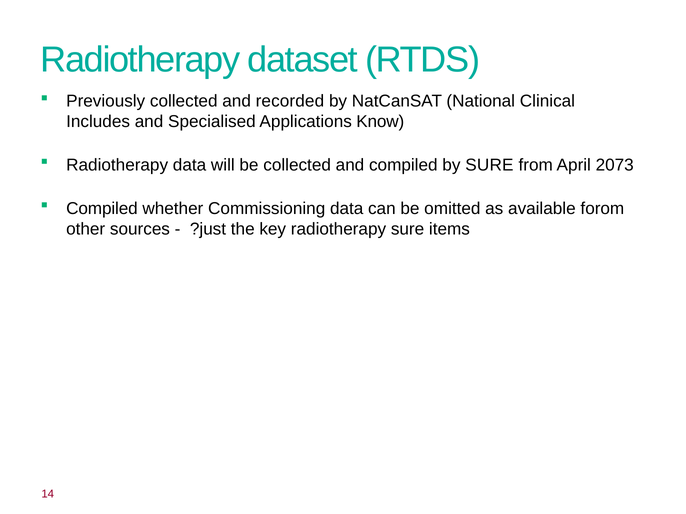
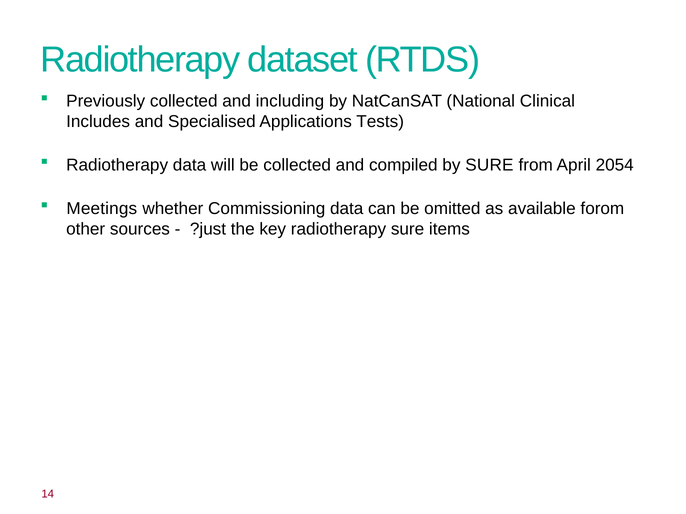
recorded: recorded -> including
Know: Know -> Tests
2073: 2073 -> 2054
Compiled at (102, 209): Compiled -> Meetings
